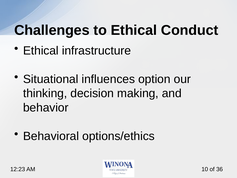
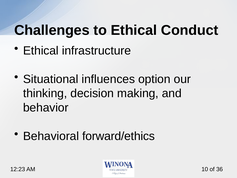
options/ethics: options/ethics -> forward/ethics
